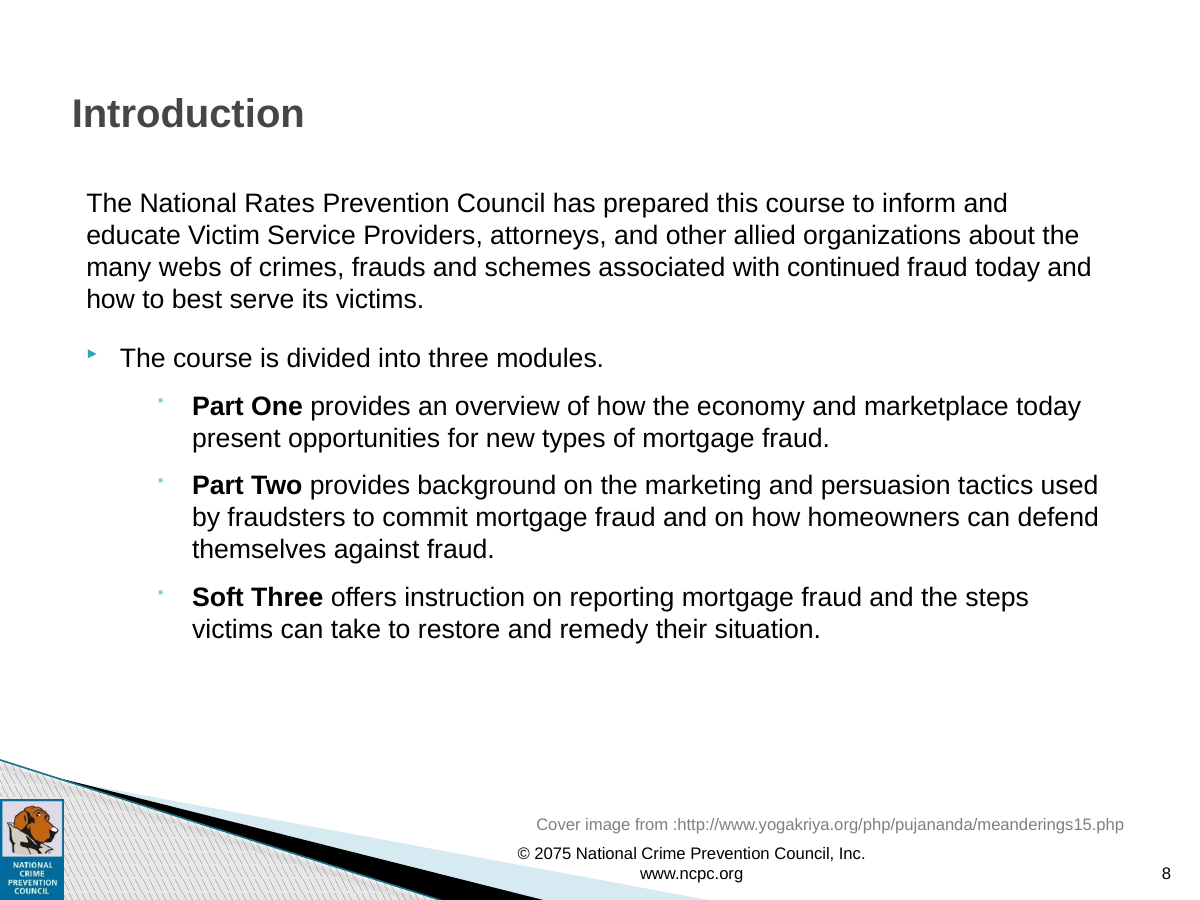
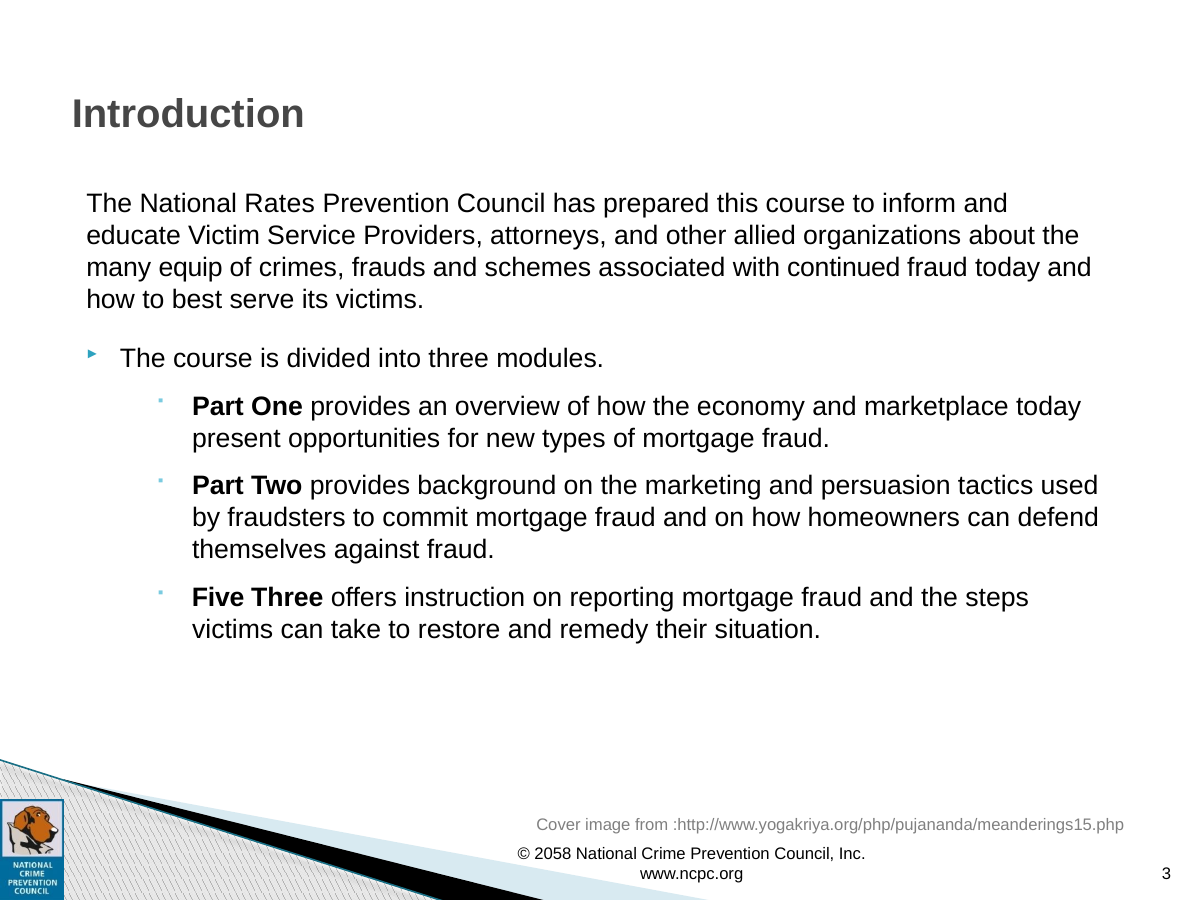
webs: webs -> equip
Soft: Soft -> Five
2075: 2075 -> 2058
8: 8 -> 3
